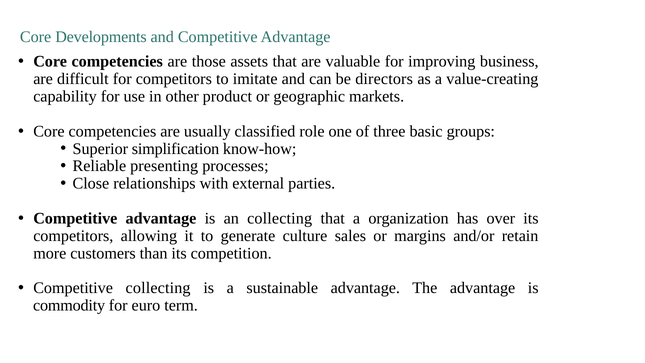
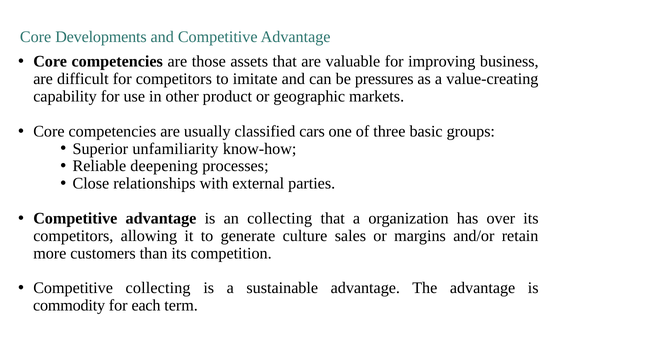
directors: directors -> pressures
role: role -> cars
simplification: simplification -> unfamiliarity
presenting: presenting -> deepening
euro: euro -> each
